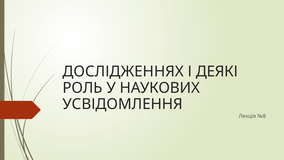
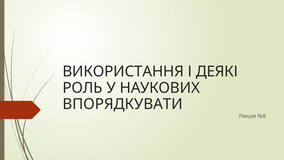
ДОСЛІДЖЕННЯХ: ДОСЛІДЖЕННЯХ -> ВИКОРИСТАННЯ
УСВІДОМЛЕННЯ: УСВІДОМЛЕННЯ -> ВПОРЯДКУВАТИ
